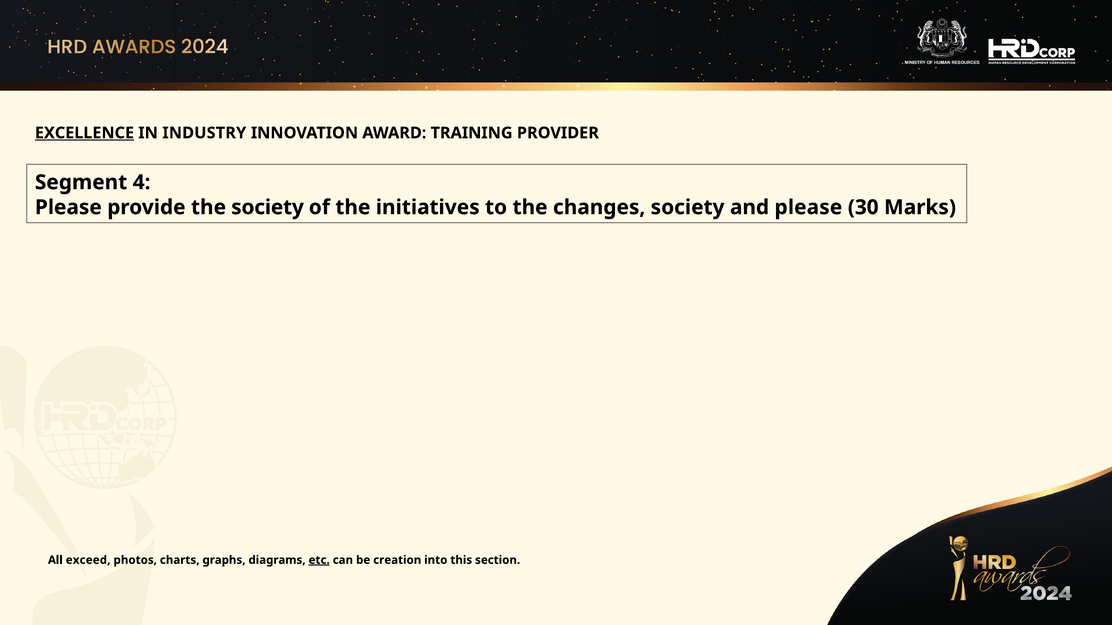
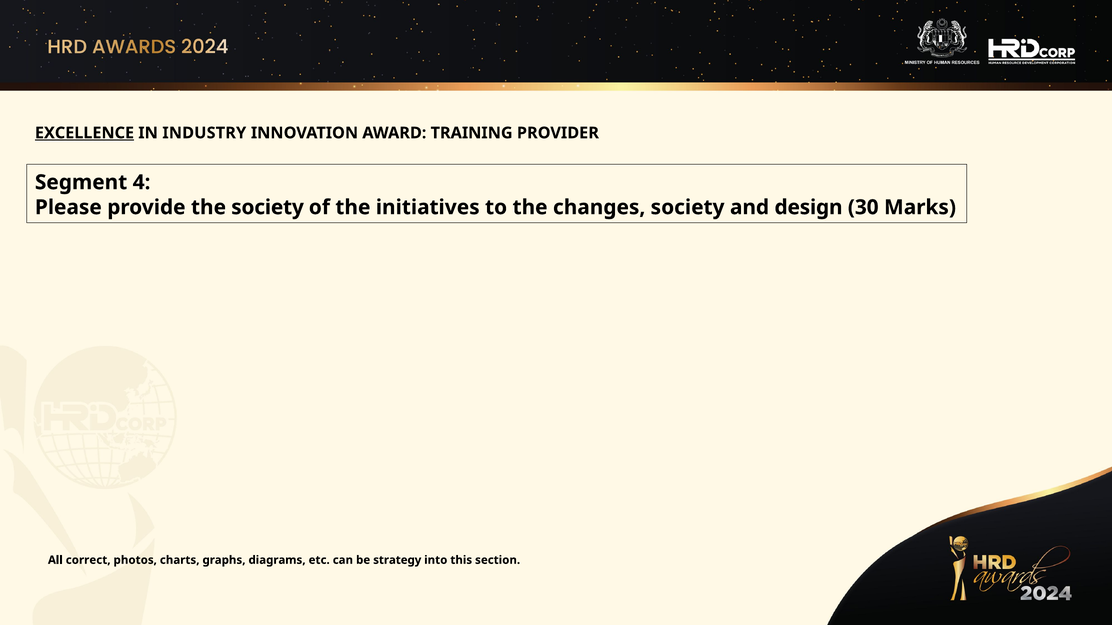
and please: please -> design
exceed: exceed -> correct
etc underline: present -> none
creation: creation -> strategy
